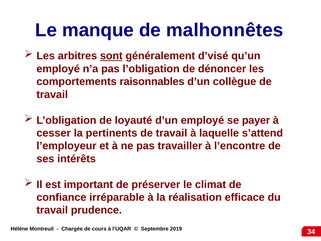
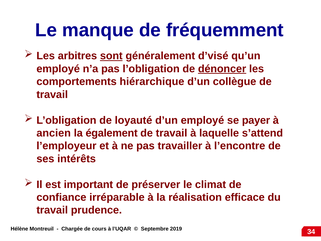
malhonnêtes: malhonnêtes -> fréquemment
dénoncer underline: none -> present
raisonnables: raisonnables -> hiérarchique
cesser: cesser -> ancien
pertinents: pertinents -> également
